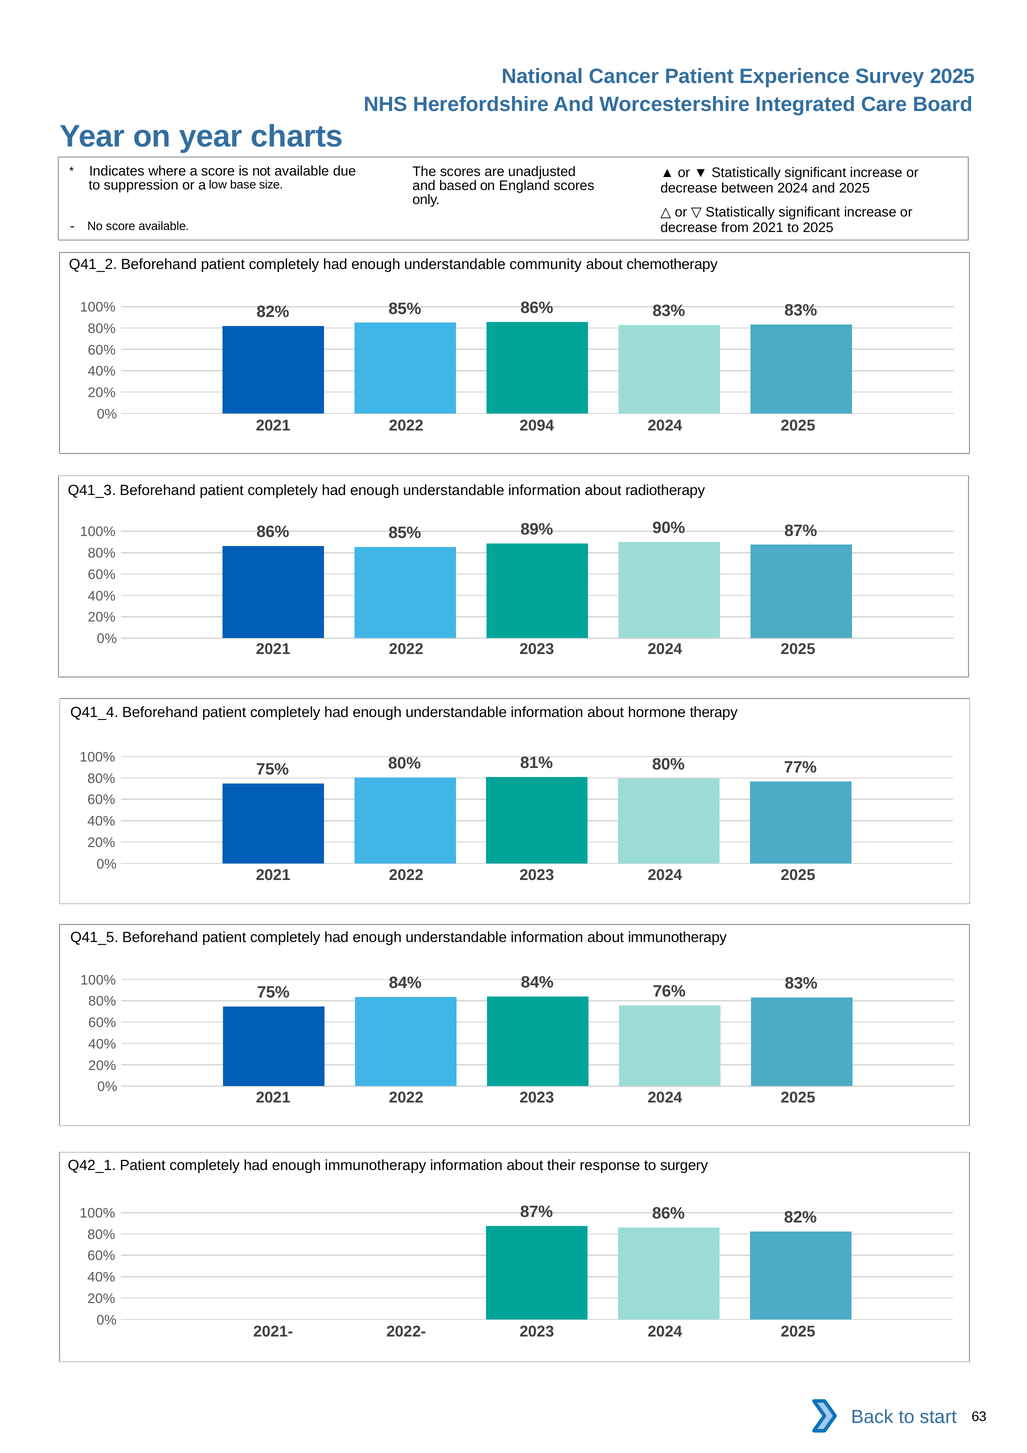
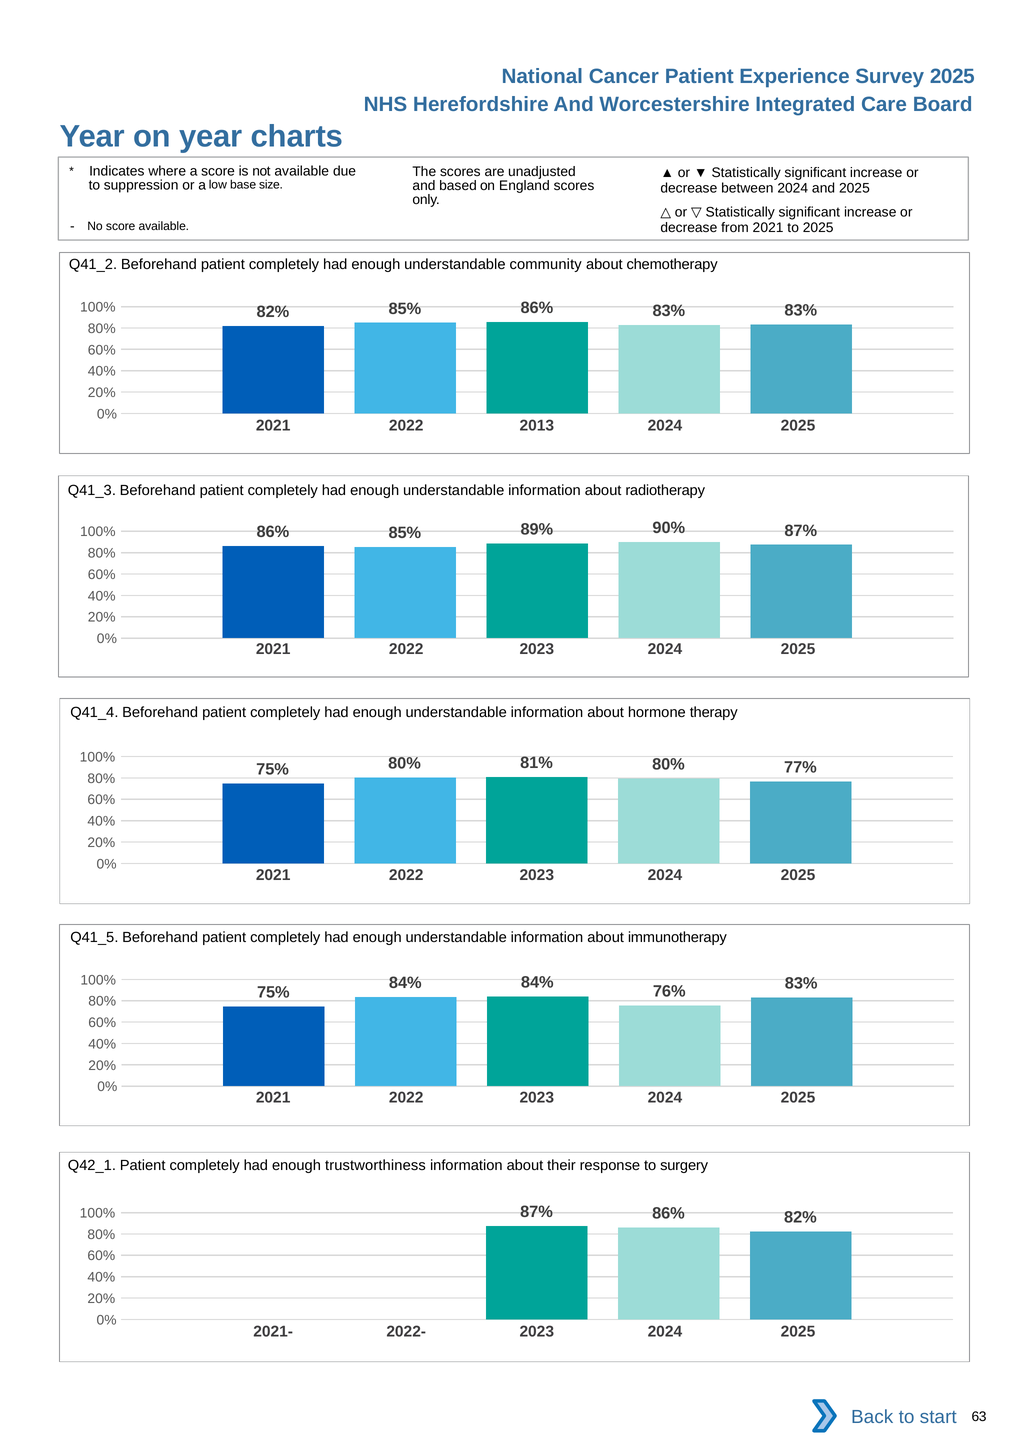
2094: 2094 -> 2013
enough immunotherapy: immunotherapy -> trustworthiness
